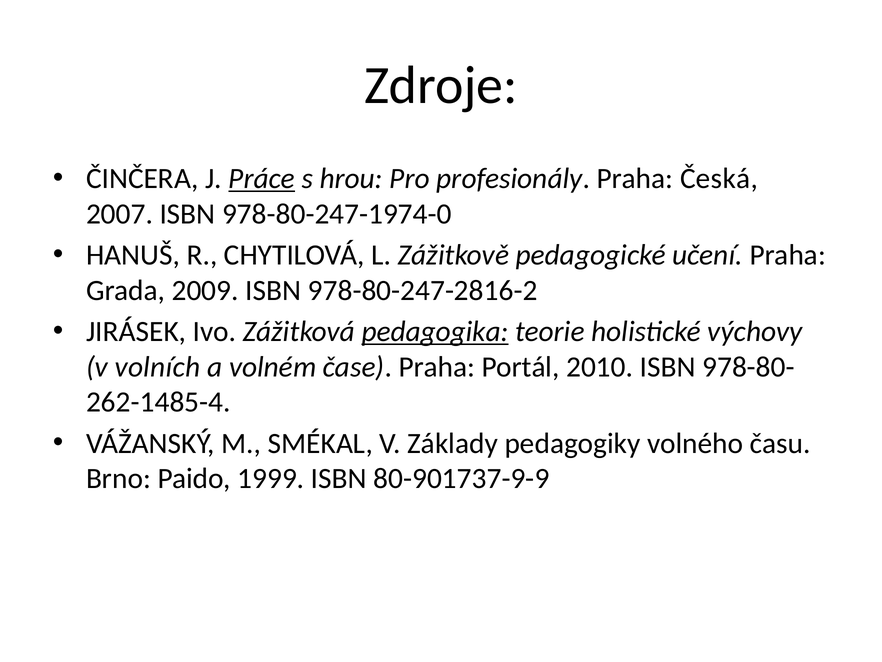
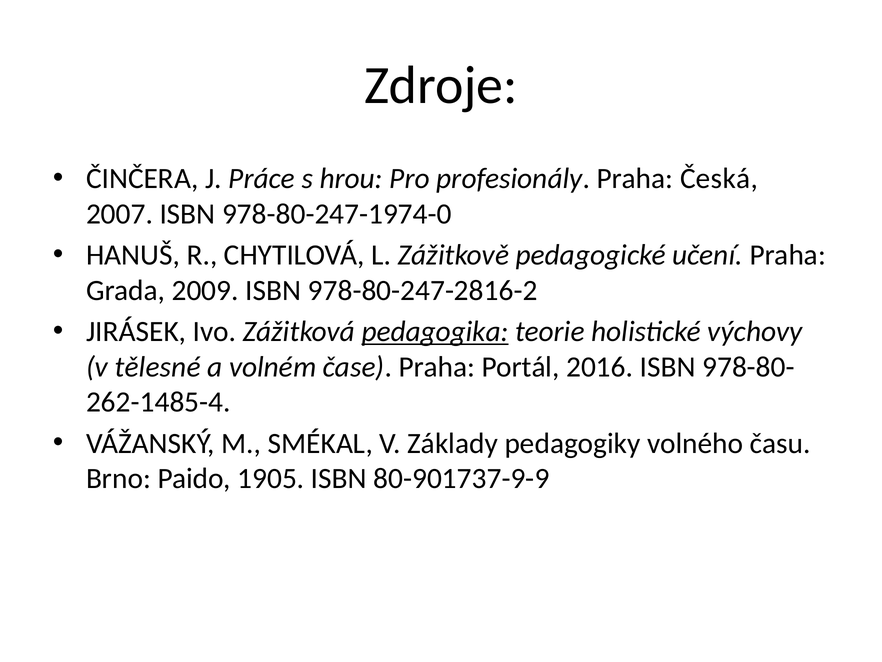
Práce underline: present -> none
volních: volních -> tělesné
2010: 2010 -> 2016
1999: 1999 -> 1905
